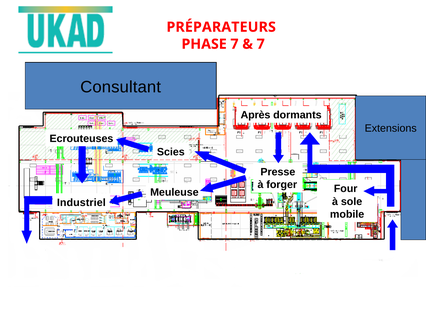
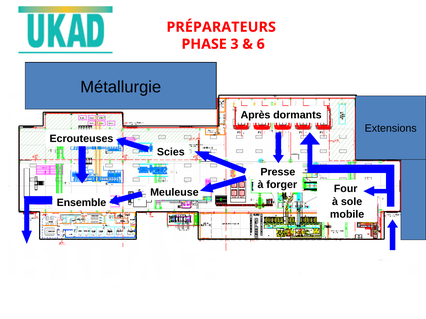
PHASE 7: 7 -> 3
7 at (261, 44): 7 -> 6
Consultant: Consultant -> Métallurgie
Industriel: Industriel -> Ensemble
